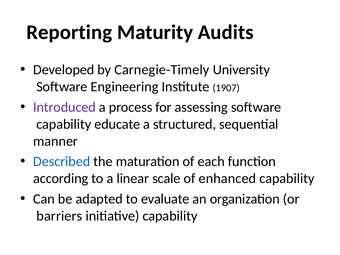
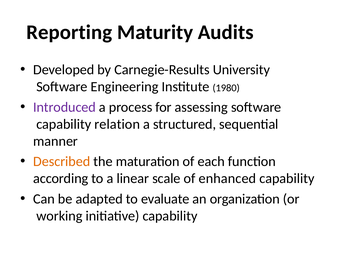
Carnegie-Timely: Carnegie-Timely -> Carnegie-Results
1907: 1907 -> 1980
educate: educate -> relation
Described colour: blue -> orange
barriers: barriers -> working
